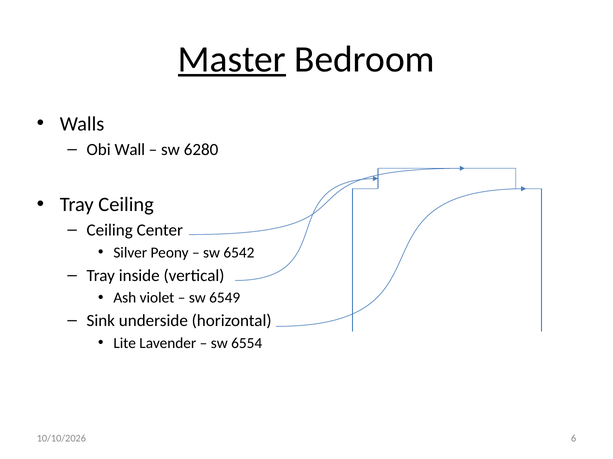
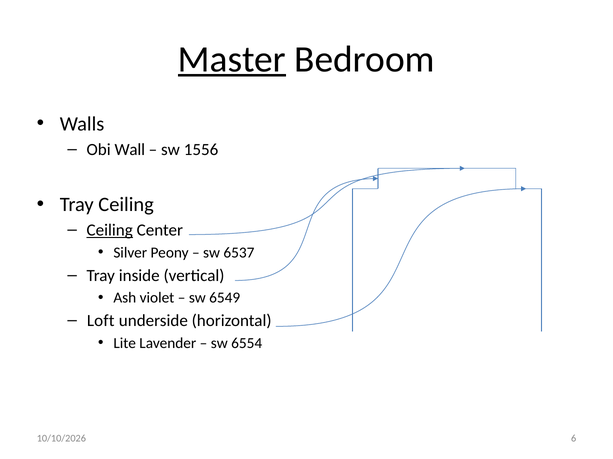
6280: 6280 -> 1556
Ceiling at (110, 231) underline: none -> present
6542: 6542 -> 6537
Sink: Sink -> Loft
